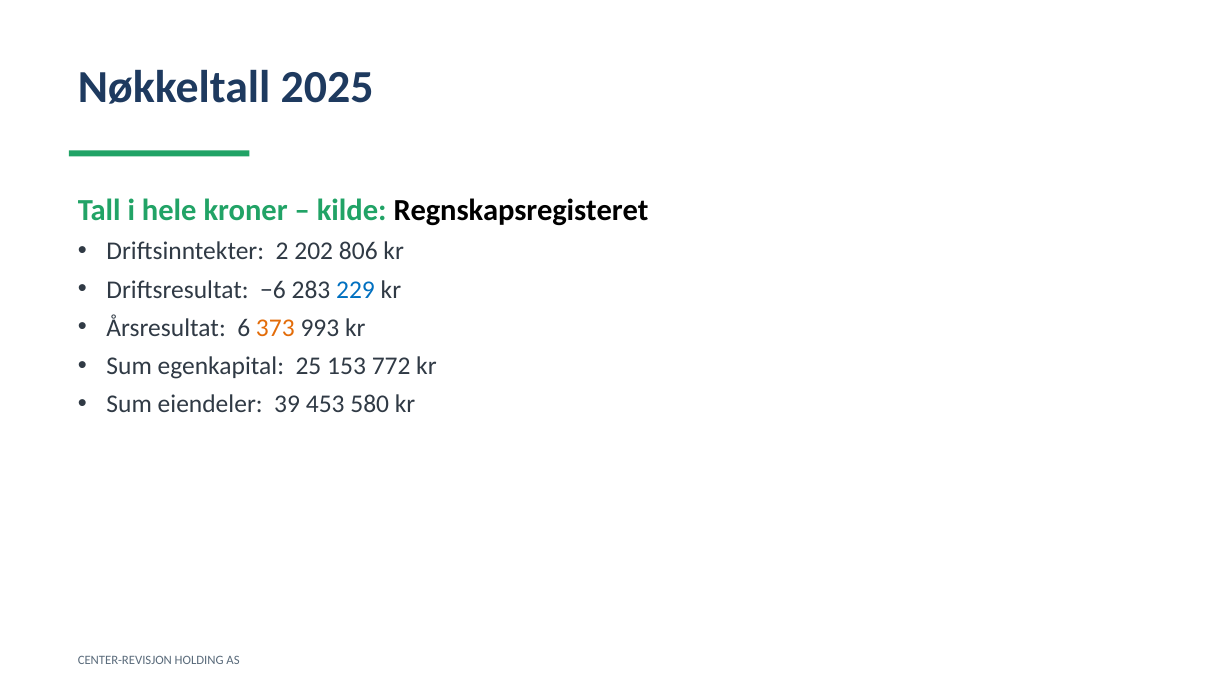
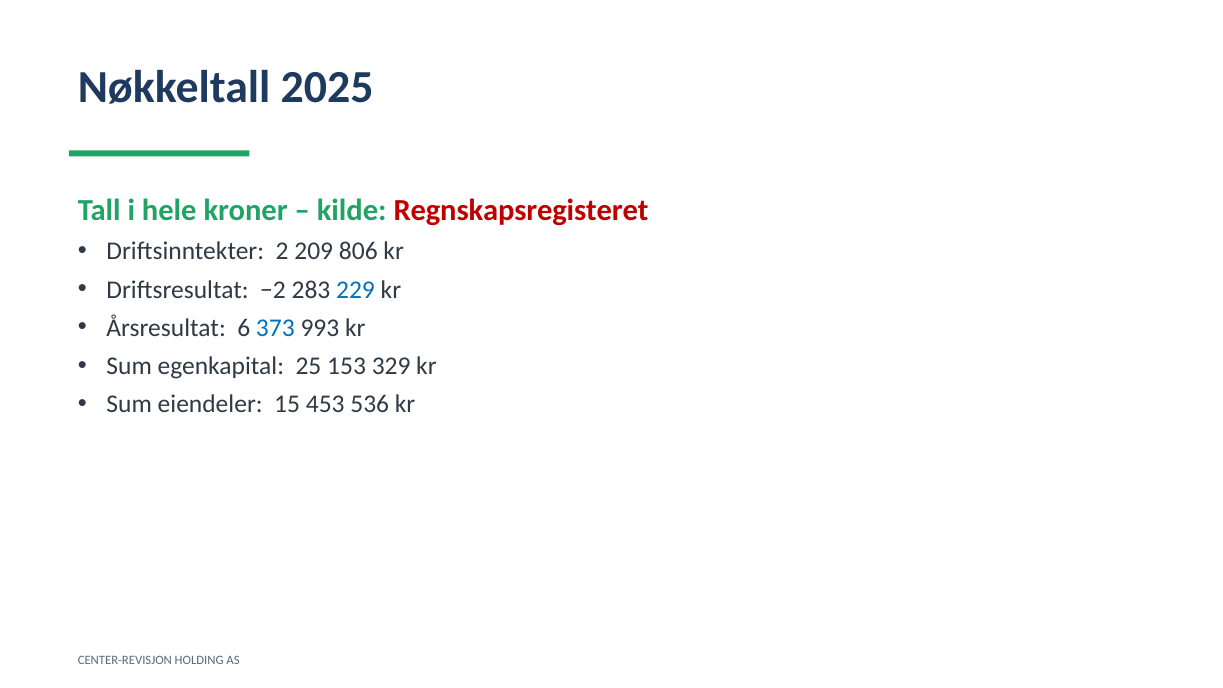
Regnskapsregisteret colour: black -> red
202: 202 -> 209
−6: −6 -> −2
373 colour: orange -> blue
772: 772 -> 329
39: 39 -> 15
580: 580 -> 536
